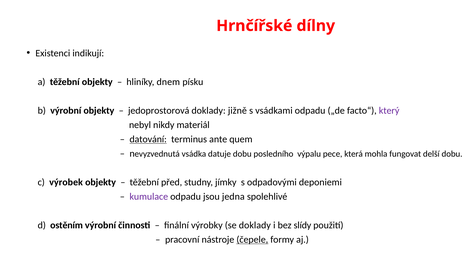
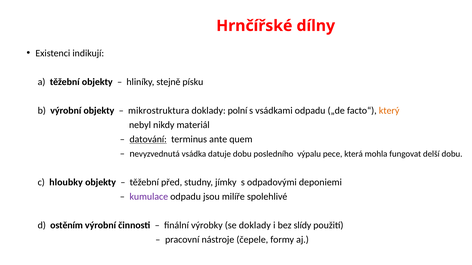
dnem: dnem -> stejně
jedoprostorová: jedoprostorová -> mikrostruktura
jižně: jižně -> polní
který colour: purple -> orange
výrobek: výrobek -> hloubky
jedna: jedna -> milíře
čepele underline: present -> none
